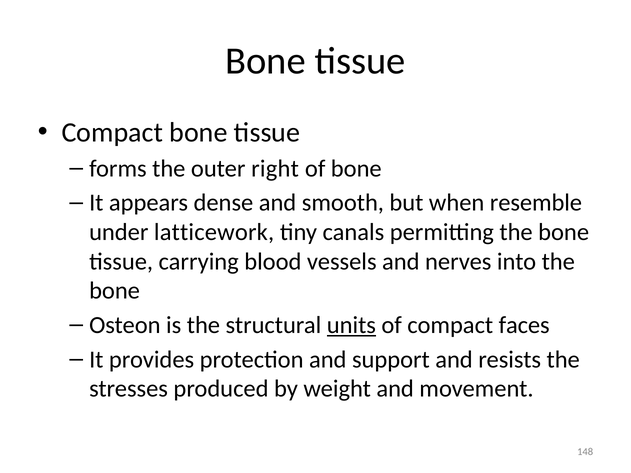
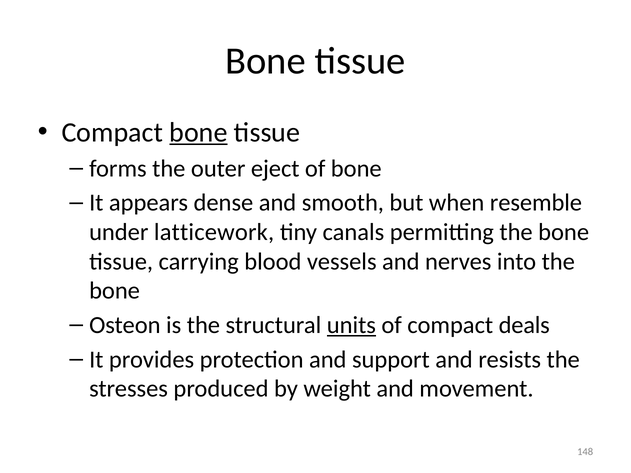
bone at (198, 132) underline: none -> present
right: right -> eject
faces: faces -> deals
